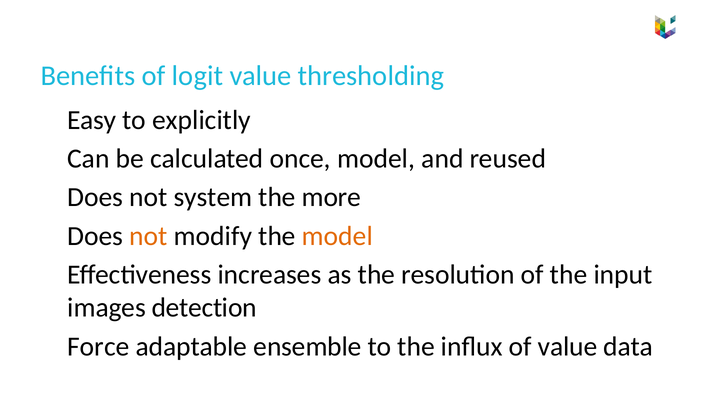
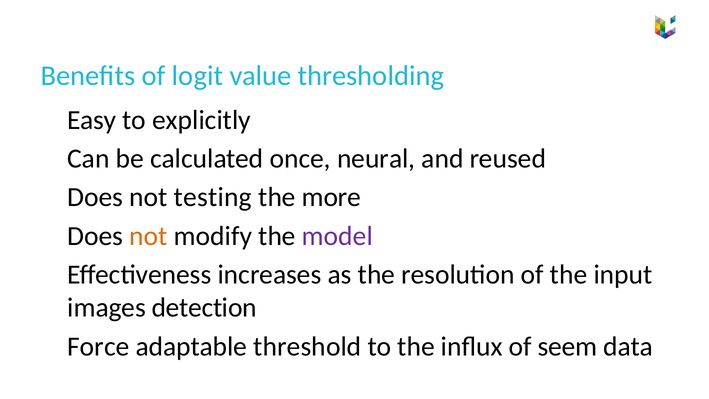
once model: model -> neural
system: system -> testing
model at (337, 236) colour: orange -> purple
ensemble: ensemble -> threshold
of value: value -> seem
